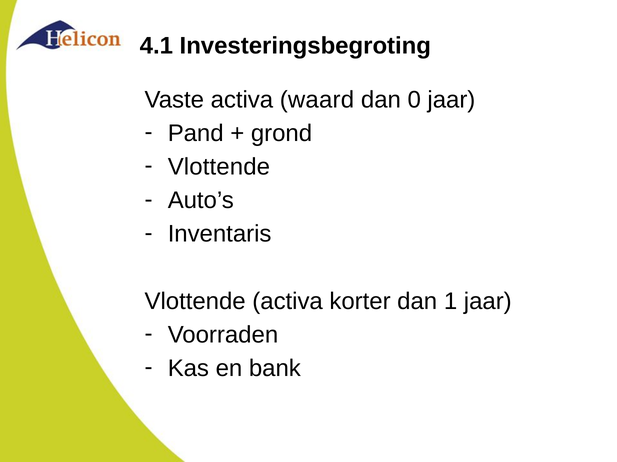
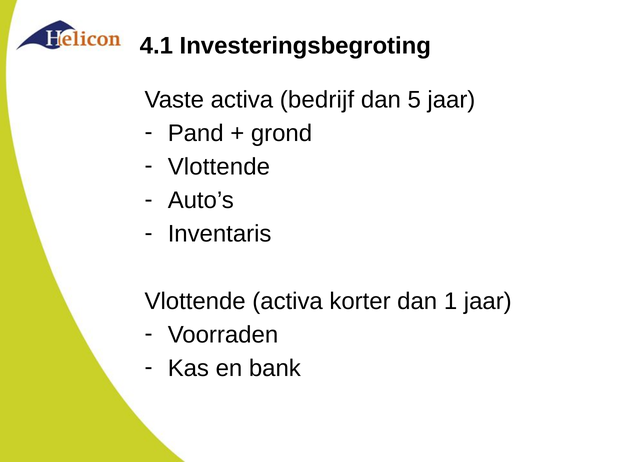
waard: waard -> bedrijf
0: 0 -> 5
